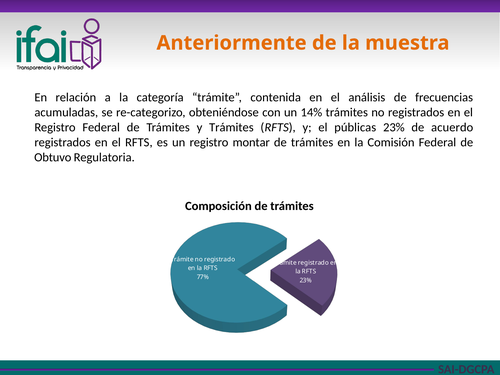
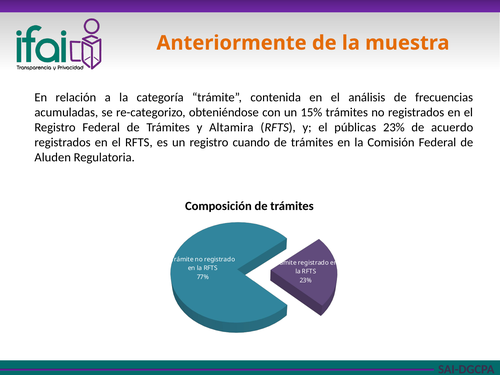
14%: 14% -> 15%
y Trámites: Trámites -> Altamira
montar: montar -> cuando
Obtuvo: Obtuvo -> Aluden
